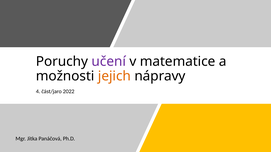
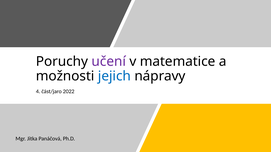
jejich colour: orange -> blue
